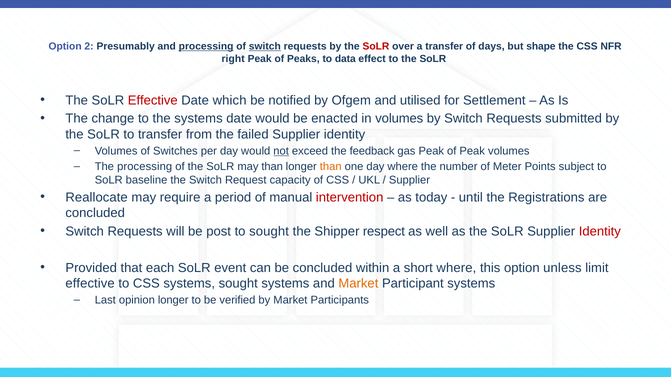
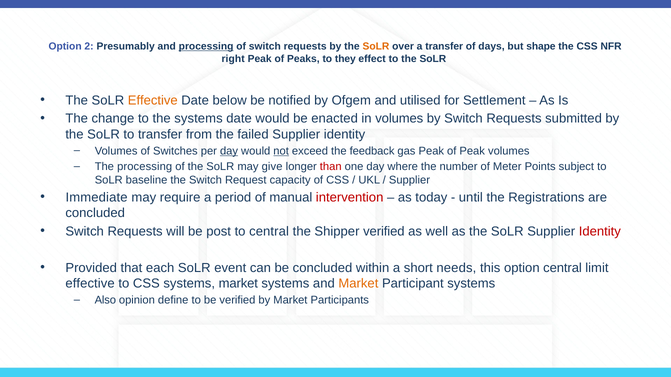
switch at (265, 46) underline: present -> none
SoLR at (376, 46) colour: red -> orange
data: data -> they
Effective at (153, 100) colour: red -> orange
which: which -> below
day at (229, 151) underline: none -> present
may than: than -> give
than at (331, 167) colour: orange -> red
Reallocate: Reallocate -> Immediate
to sought: sought -> central
Shipper respect: respect -> verified
short where: where -> needs
option unless: unless -> central
systems sought: sought -> market
Last: Last -> Also
opinion longer: longer -> define
